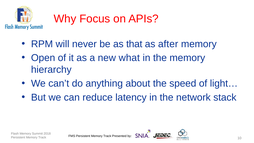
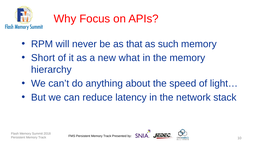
after: after -> such
Open: Open -> Short
